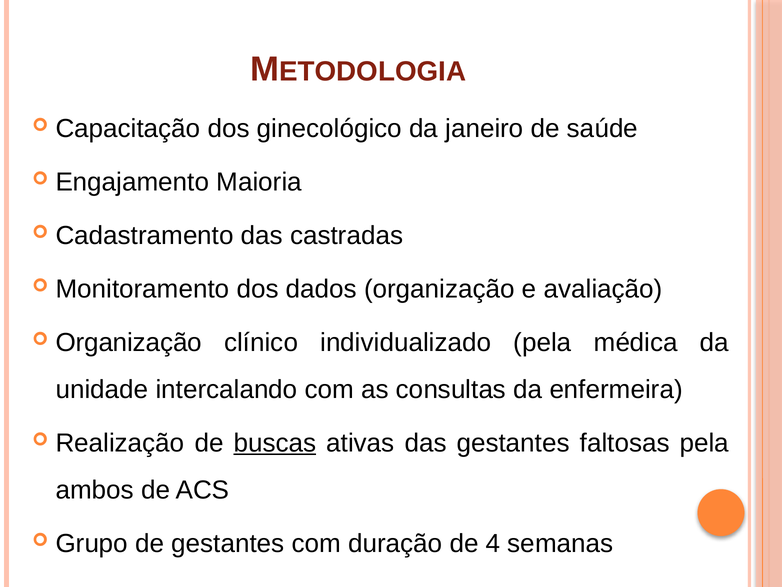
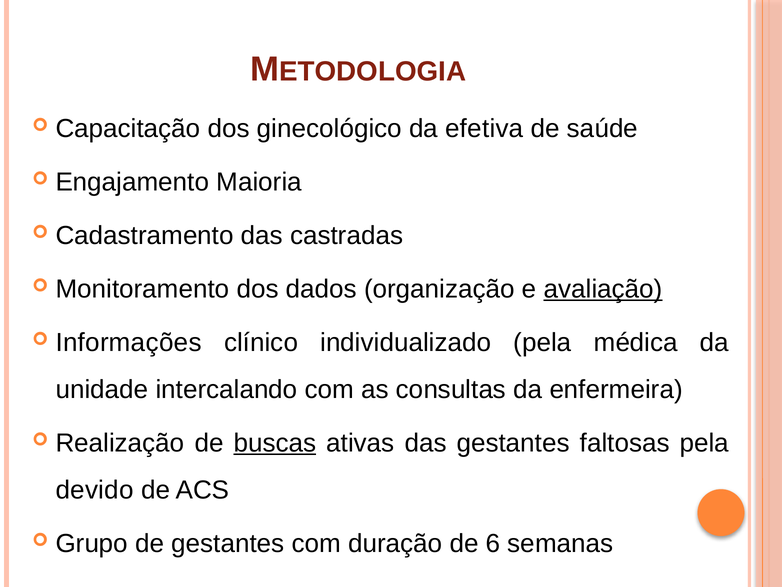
janeiro: janeiro -> efetiva
avaliação underline: none -> present
Organização at (129, 342): Organização -> Informações
ambos: ambos -> devido
4: 4 -> 6
